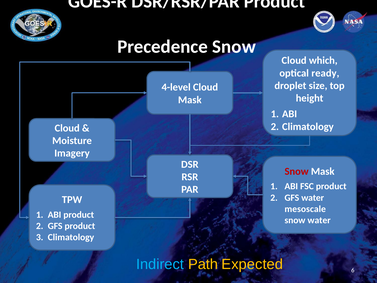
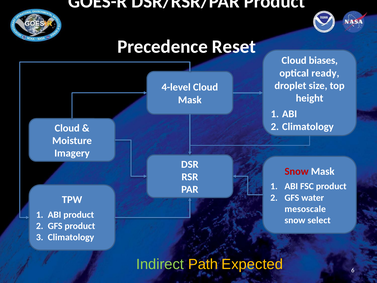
Precedence Snow: Snow -> Reset
which: which -> biases
snow water: water -> select
Indirect colour: light blue -> light green
